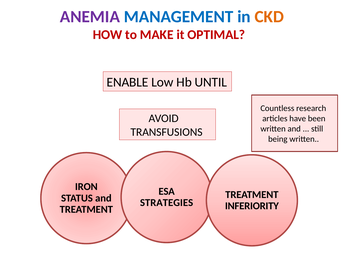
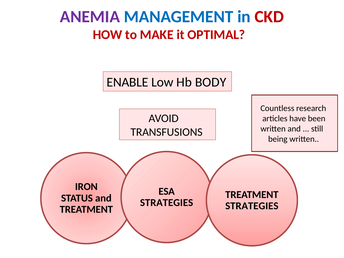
CKD colour: orange -> red
UNTIL: UNTIL -> BODY
INFERIORITY at (252, 206): INFERIORITY -> STRATEGIES
